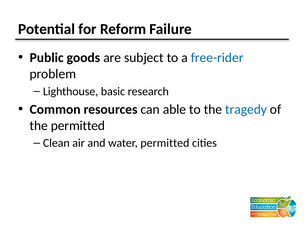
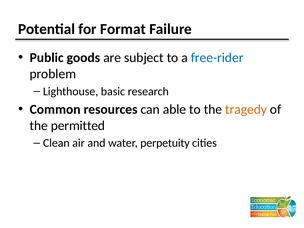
Reform: Reform -> Format
tragedy colour: blue -> orange
water permitted: permitted -> perpetuity
